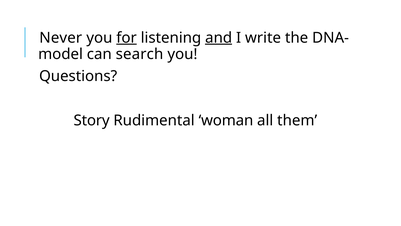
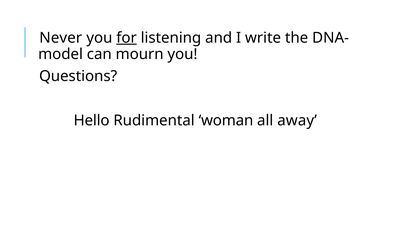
and underline: present -> none
search: search -> mourn
Story: Story -> Hello
them: them -> away
